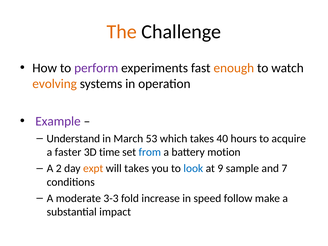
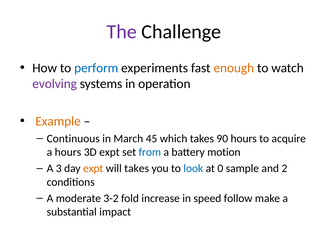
The colour: orange -> purple
perform colour: purple -> blue
evolving colour: orange -> purple
Example colour: purple -> orange
Understand: Understand -> Continuous
53: 53 -> 45
40: 40 -> 90
a faster: faster -> hours
3D time: time -> expt
2: 2 -> 3
9: 9 -> 0
7: 7 -> 2
3-3: 3-3 -> 3-2
